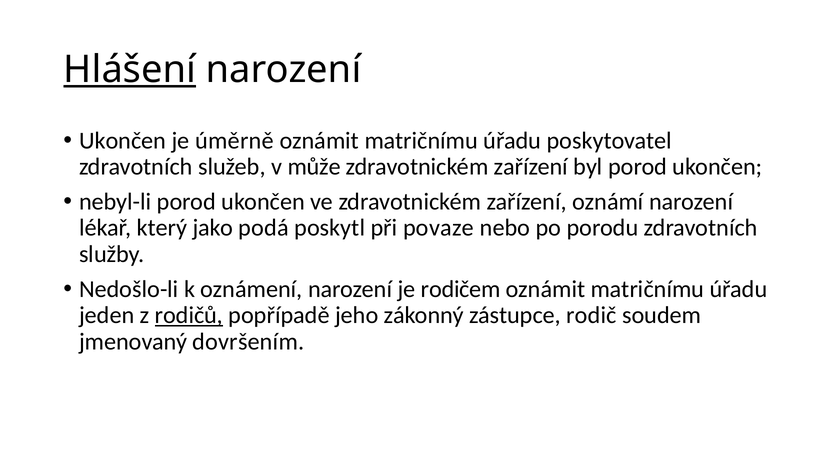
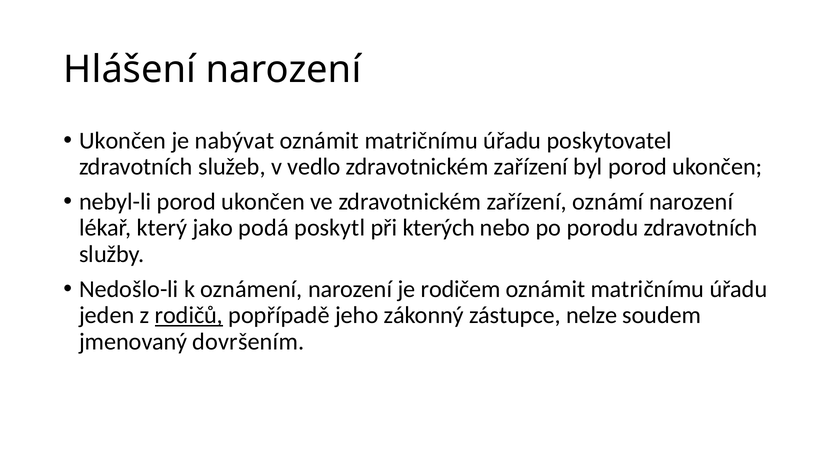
Hlášení underline: present -> none
úměrně: úměrně -> nabývat
může: může -> vedlo
povaze: povaze -> kterých
rodič: rodič -> nelze
